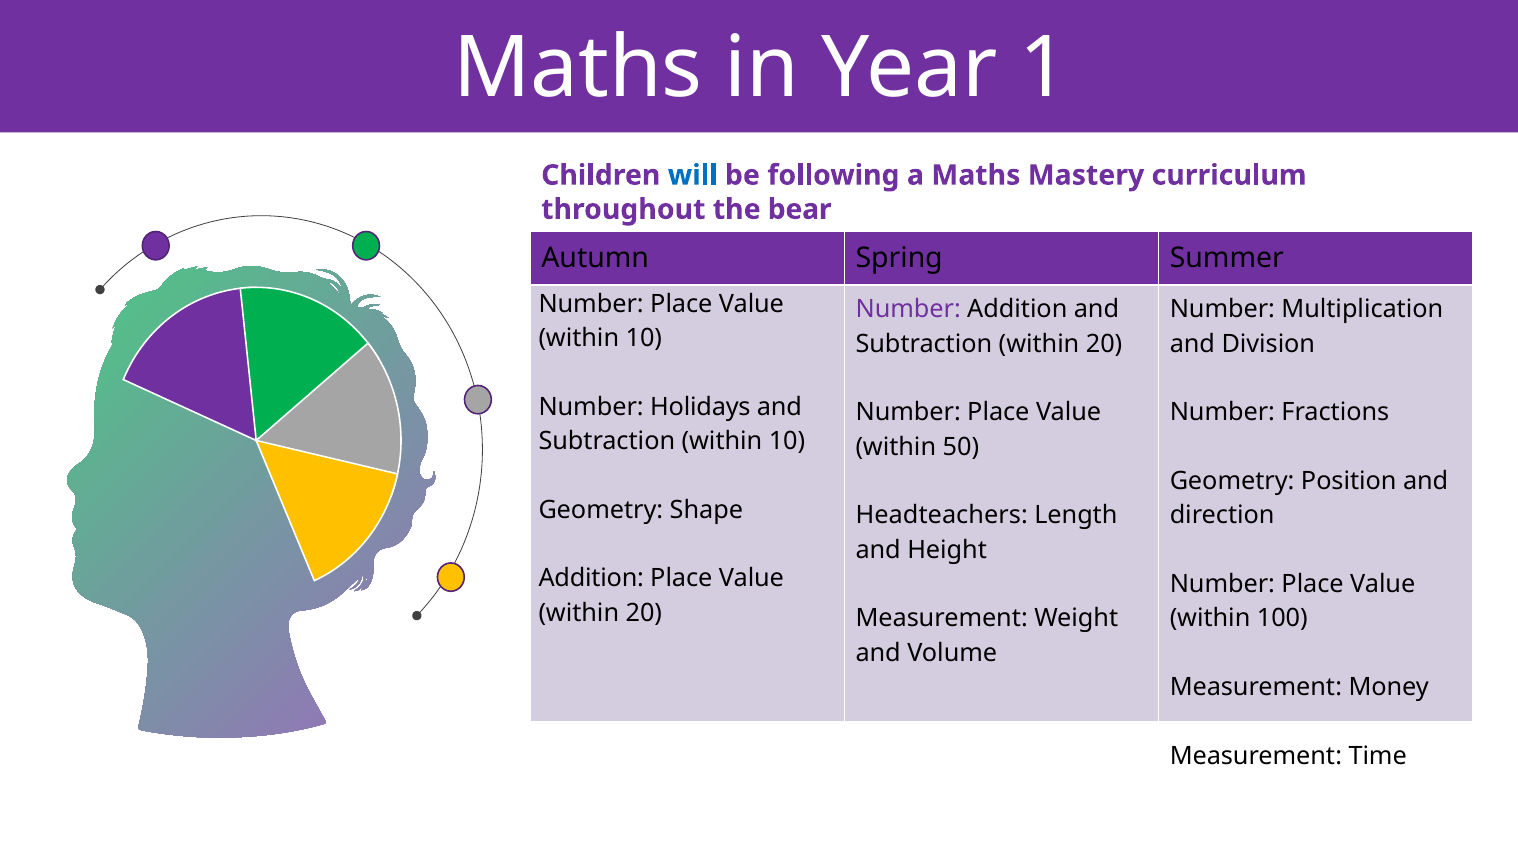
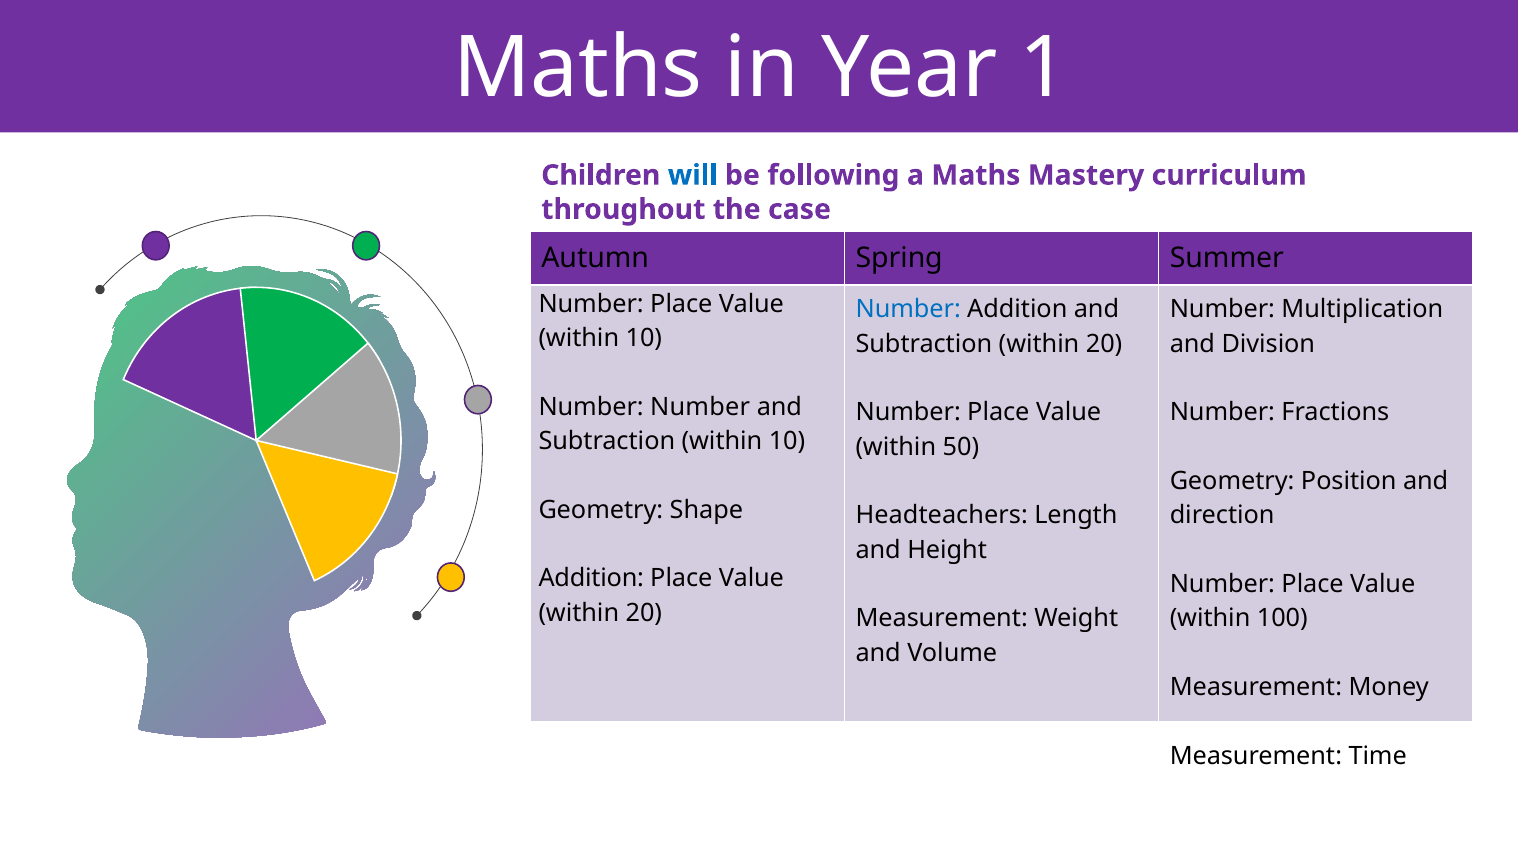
bear: bear -> case
Number at (908, 309) colour: purple -> blue
Number Holidays: Holidays -> Number
